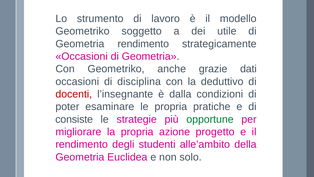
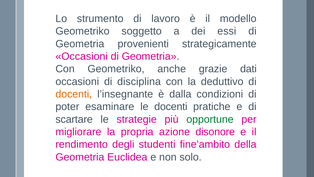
utile: utile -> essi
Geometria rendimento: rendimento -> provenienti
docenti at (74, 94) colour: red -> orange
le propria: propria -> docenti
consiste: consiste -> scartare
progetto: progetto -> disonore
alle’ambito: alle’ambito -> fine’ambito
